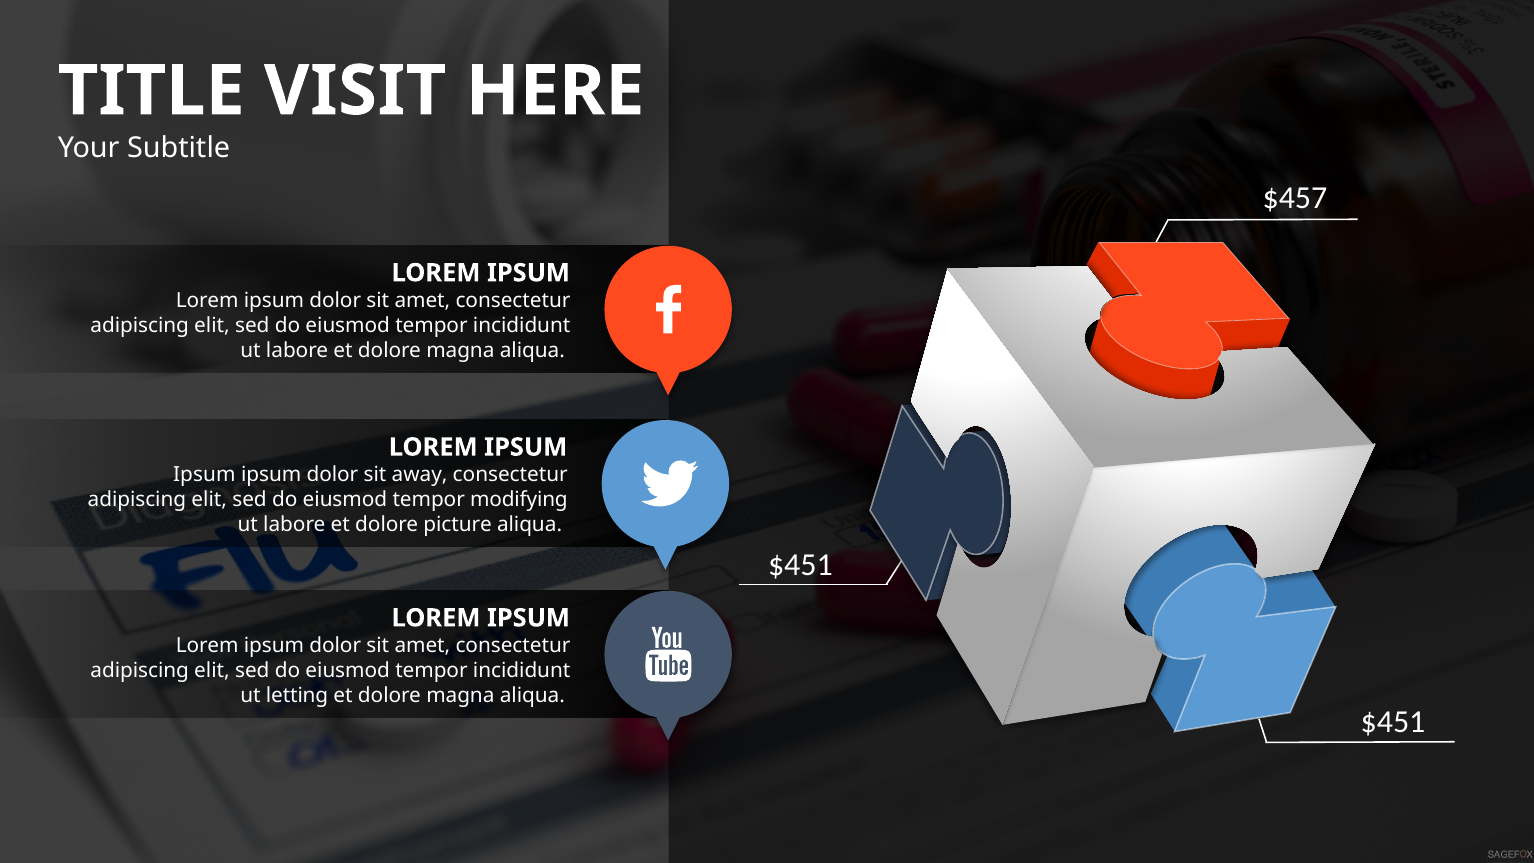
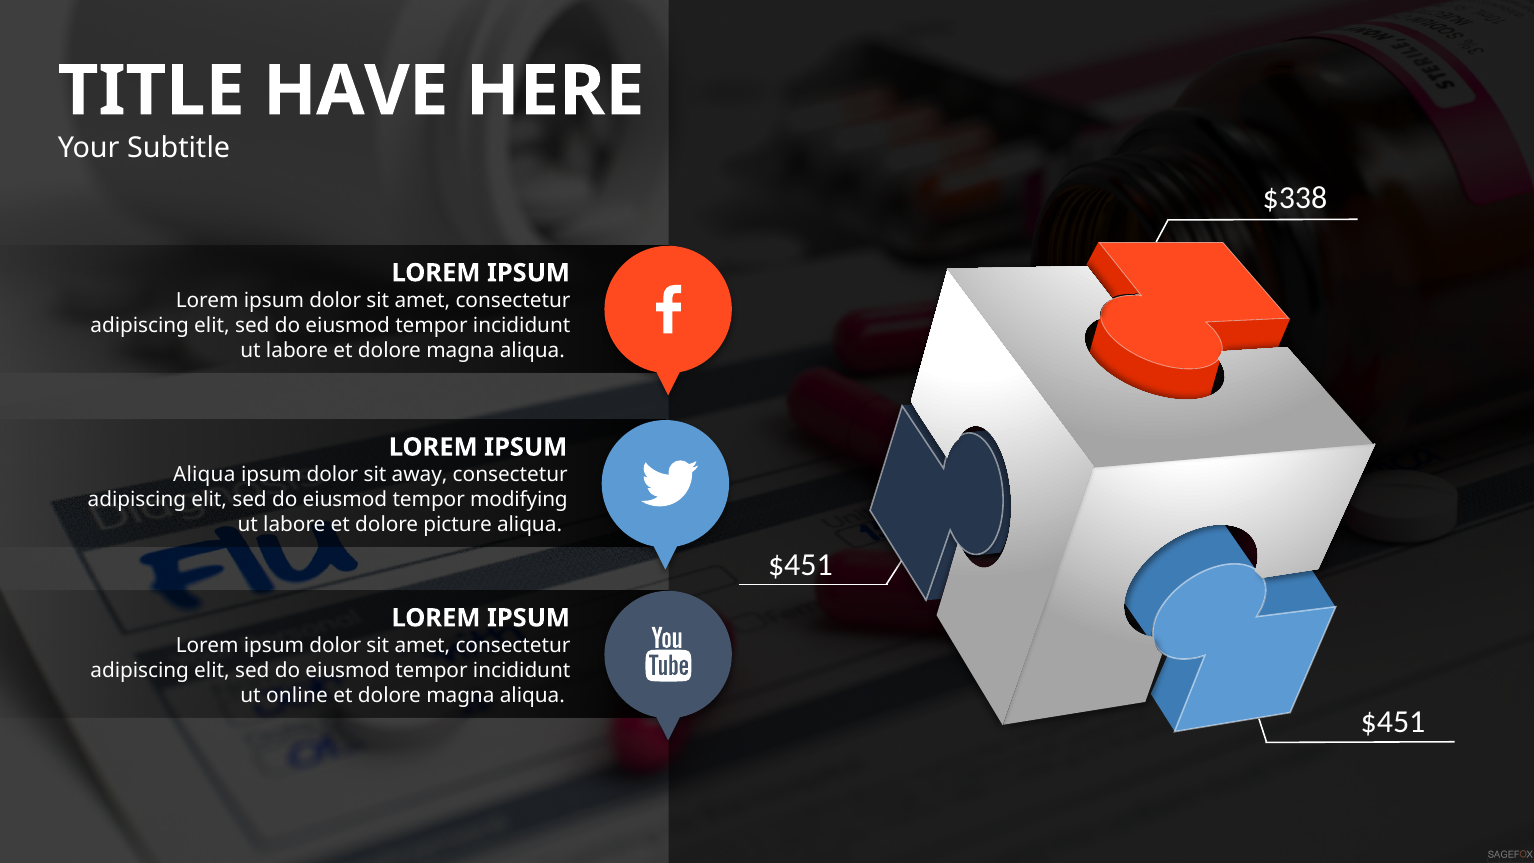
VISIT: VISIT -> HAVE
$457: $457 -> $338
Ipsum at (204, 475): Ipsum -> Aliqua
letting: letting -> online
